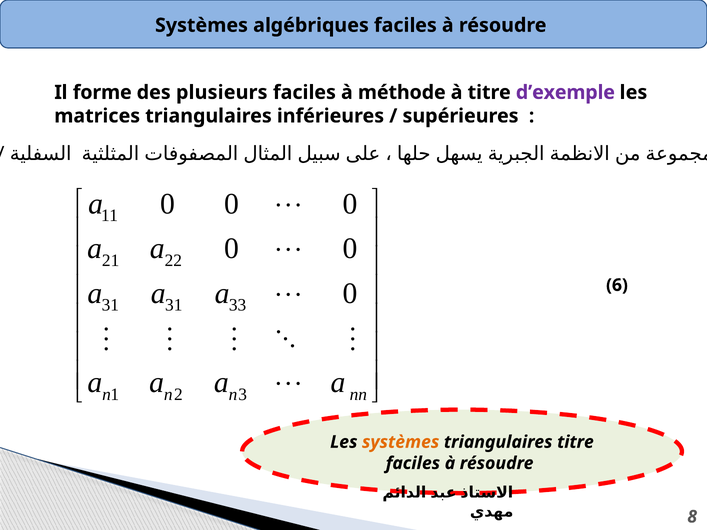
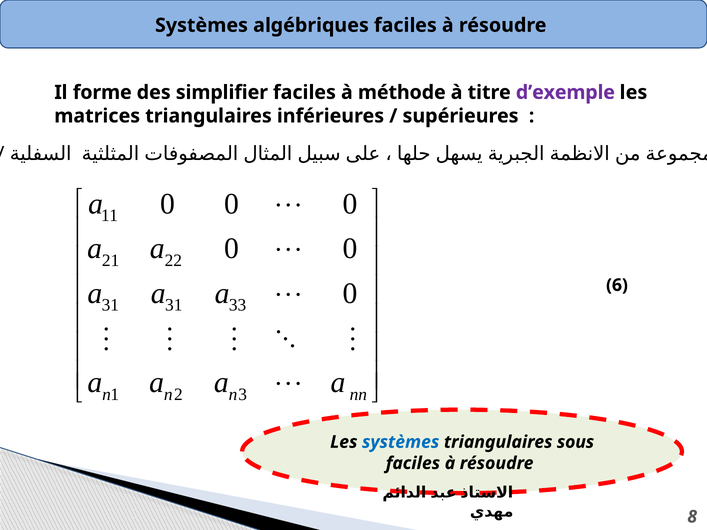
plusieurs: plusieurs -> simplifier
systèmes at (401, 442) colour: orange -> blue
triangulaires titre: titre -> sous
